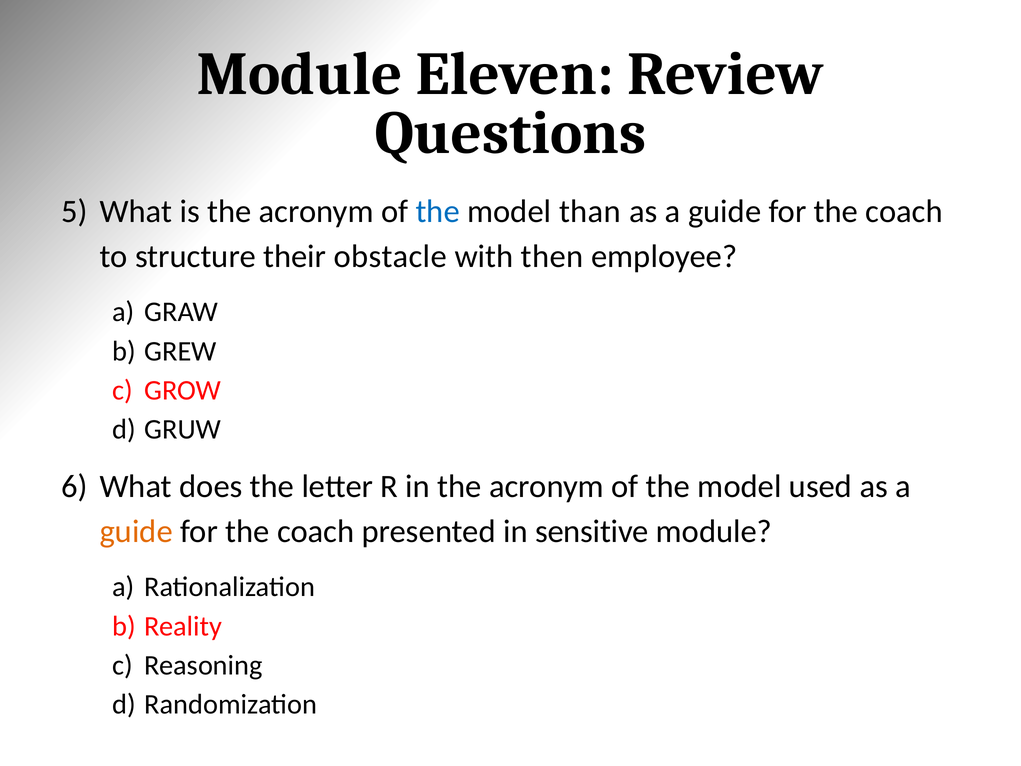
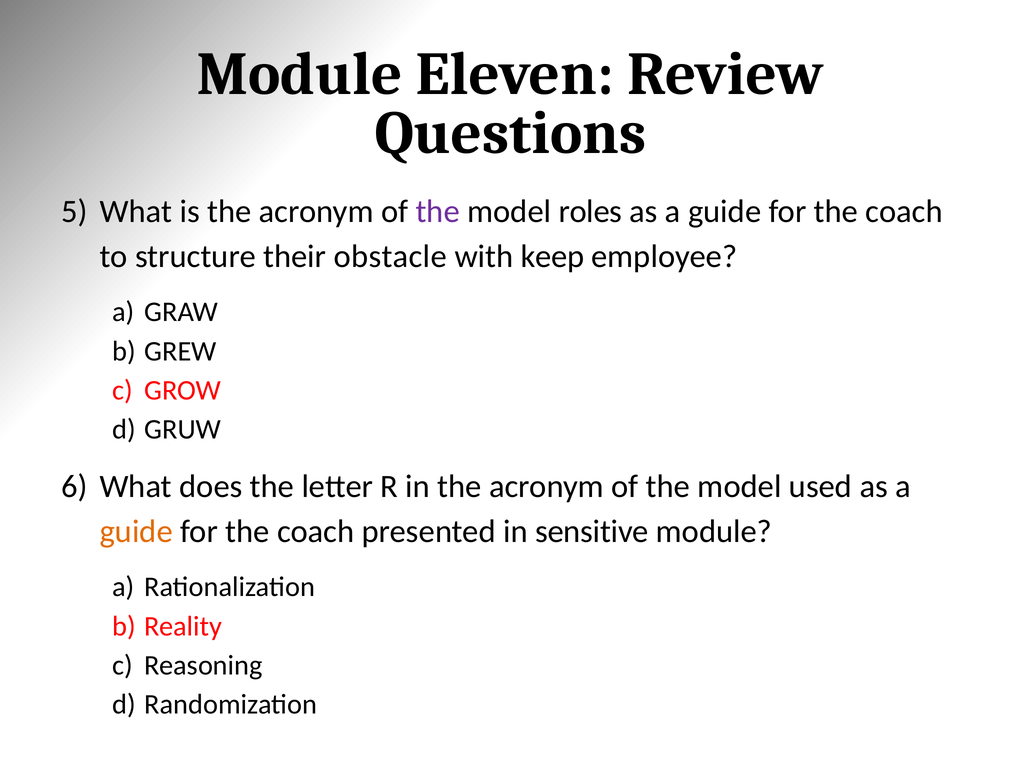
the at (438, 211) colour: blue -> purple
than: than -> roles
then: then -> keep
